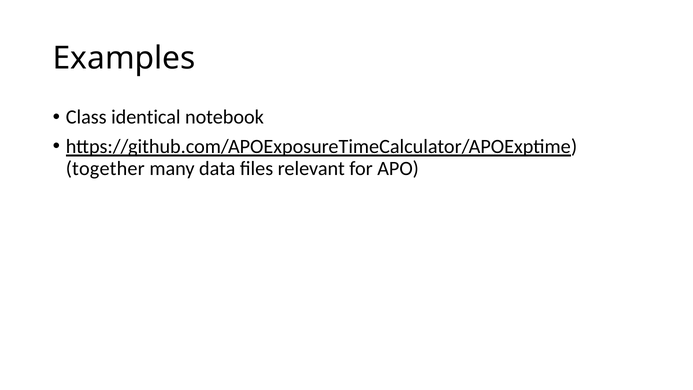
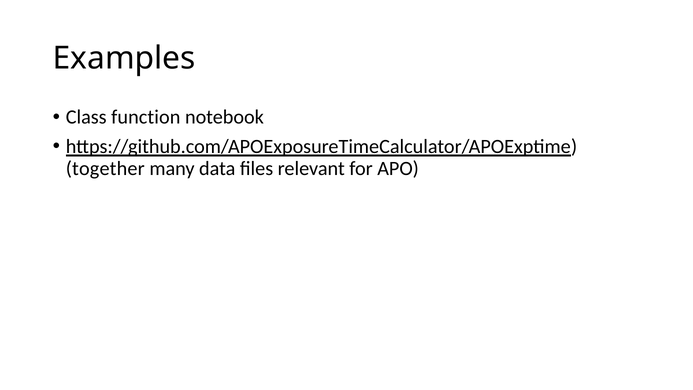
identical: identical -> function
